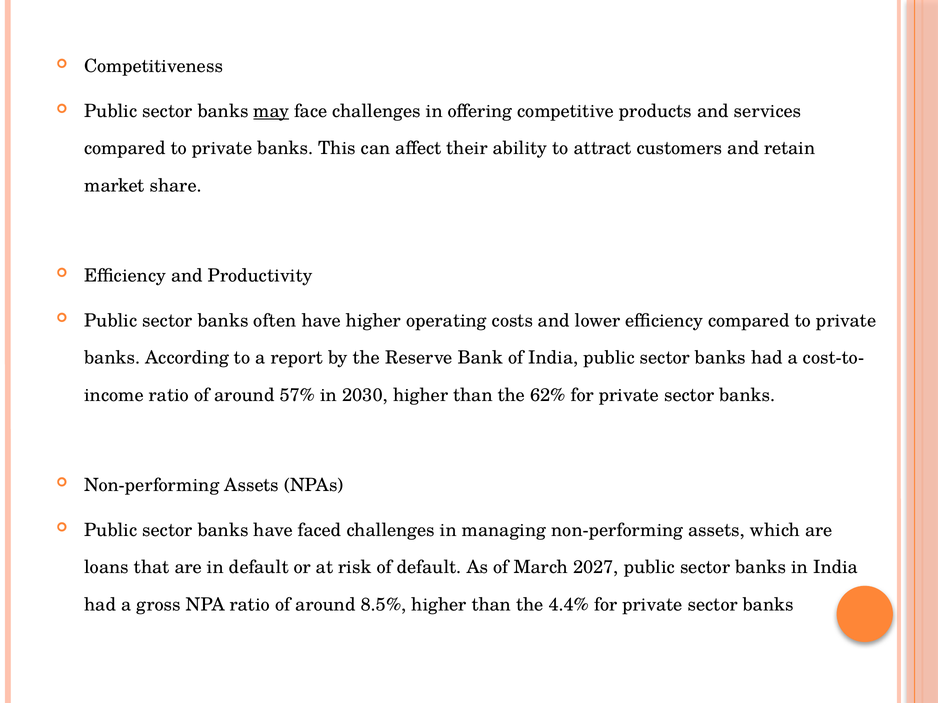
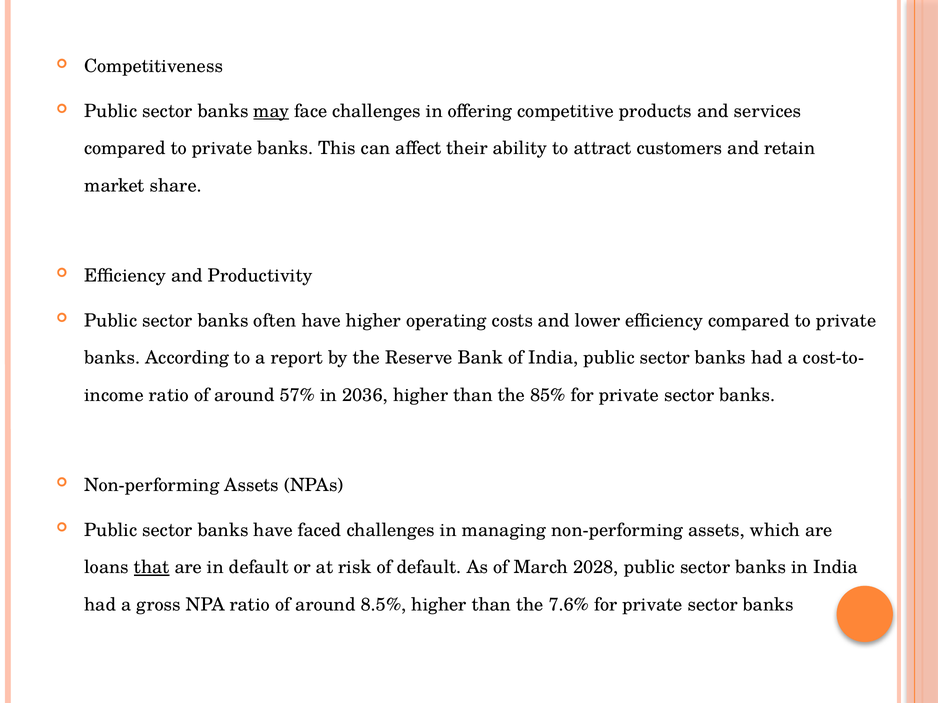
2030: 2030 -> 2036
62%: 62% -> 85%
that underline: none -> present
2027: 2027 -> 2028
4.4%: 4.4% -> 7.6%
